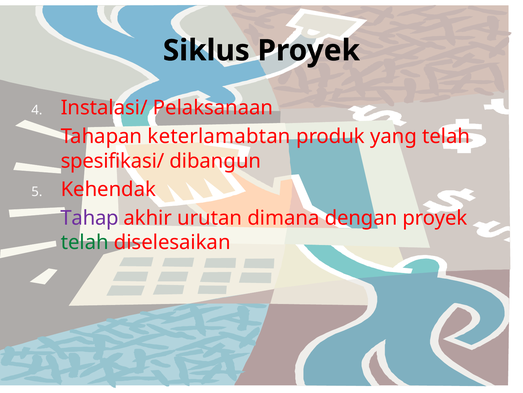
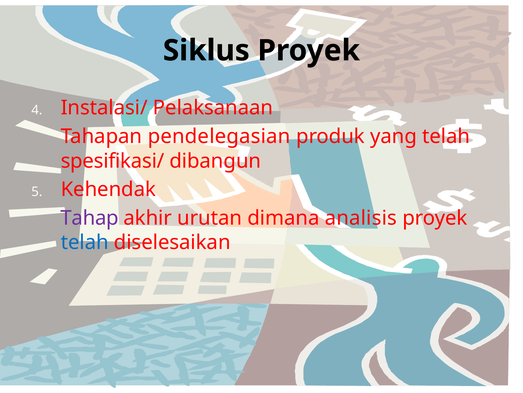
keterlamabtan: keterlamabtan -> pendelegasian
dengan: dengan -> analisis
telah at (85, 242) colour: green -> blue
